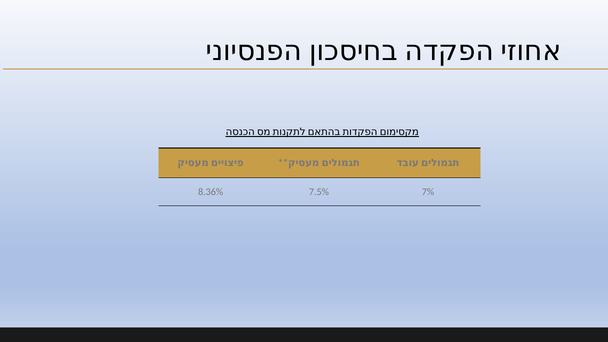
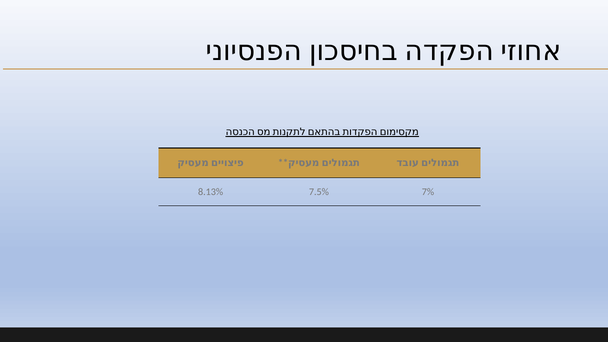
8.36%: 8.36% -> 8.13%
